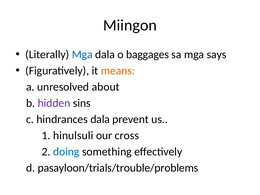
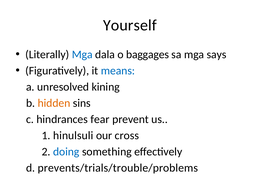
Miingon: Miingon -> Yourself
means colour: orange -> blue
about: about -> kining
hidden colour: purple -> orange
hindrances dala: dala -> fear
pasayloon/trials/trouble/problems: pasayloon/trials/trouble/problems -> prevents/trials/trouble/problems
